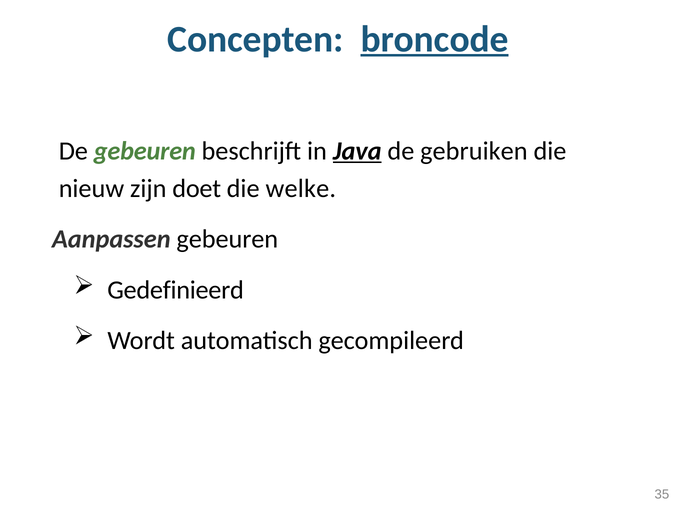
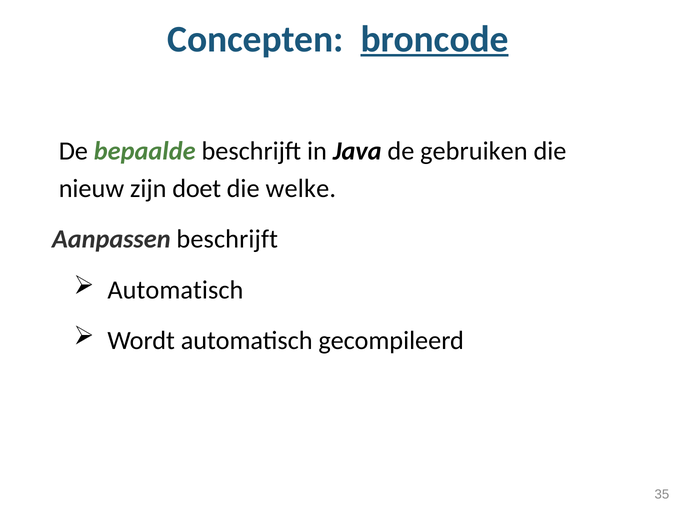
De gebeuren: gebeuren -> bepaalde
Java underline: present -> none
Aanpassen gebeuren: gebeuren -> beschrijft
Gedefinieerd at (176, 290): Gedefinieerd -> Automatisch
